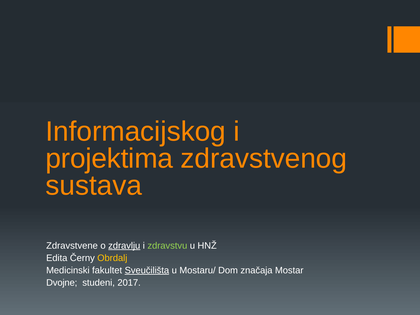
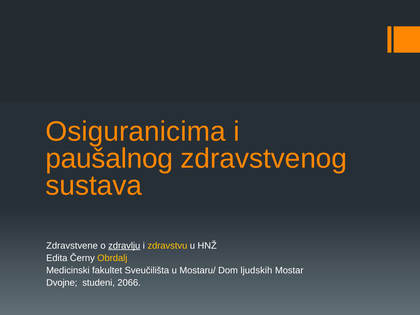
Informacijskog: Informacijskog -> Osiguranicima
projektima: projektima -> paušalnog
zdravstvu colour: light green -> yellow
Sveučilišta underline: present -> none
značaja: značaja -> ljudskih
2017: 2017 -> 2066
